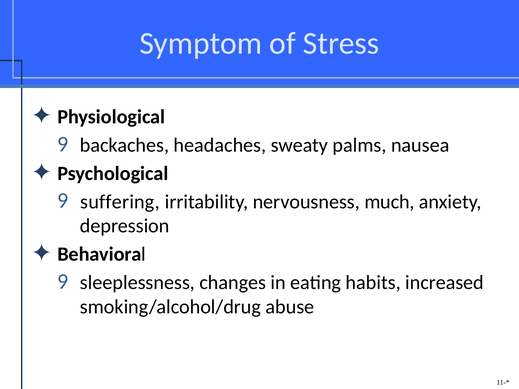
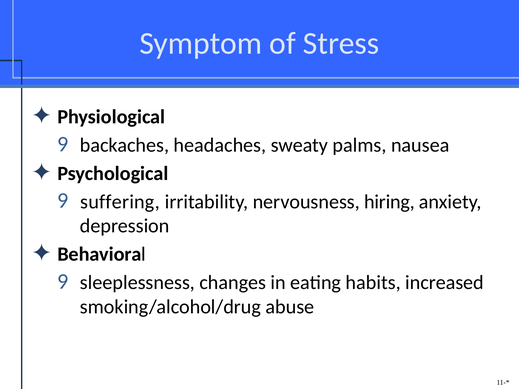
much: much -> hiring
